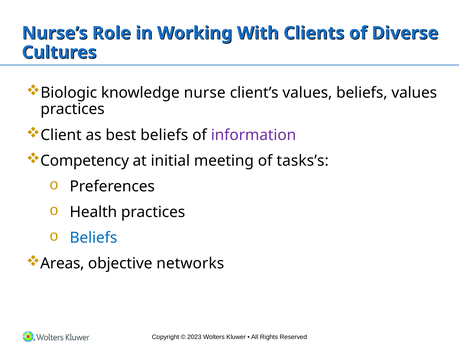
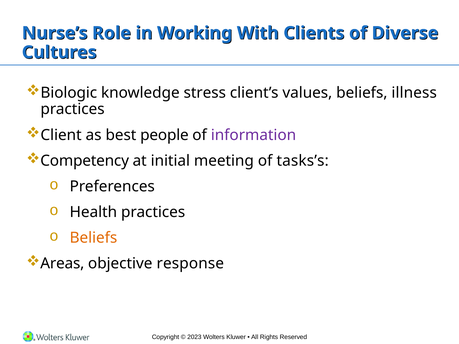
nurse: nurse -> stress
beliefs values: values -> illness
best beliefs: beliefs -> people
Beliefs at (93, 238) colour: blue -> orange
networks: networks -> response
